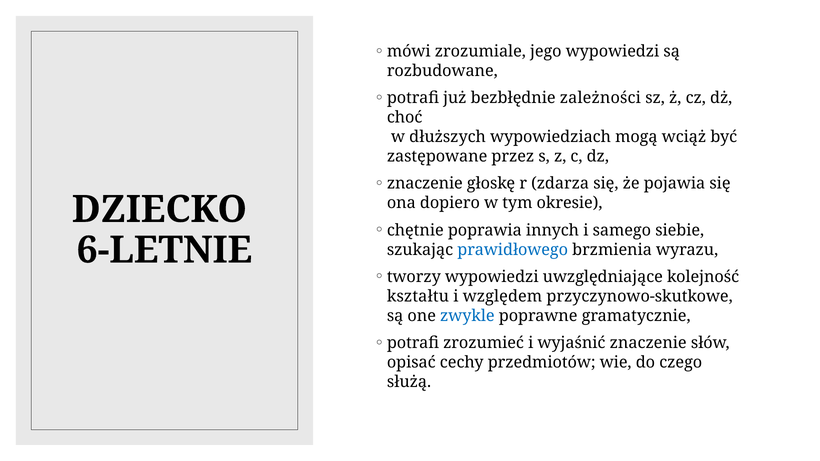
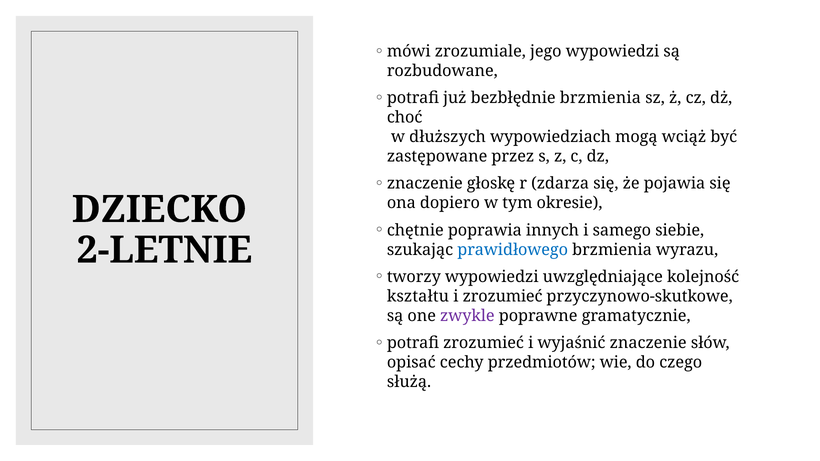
bezbłędnie zależności: zależności -> brzmienia
6-LETNIE: 6-LETNIE -> 2-LETNIE
i względem: względem -> zrozumieć
zwykle colour: blue -> purple
